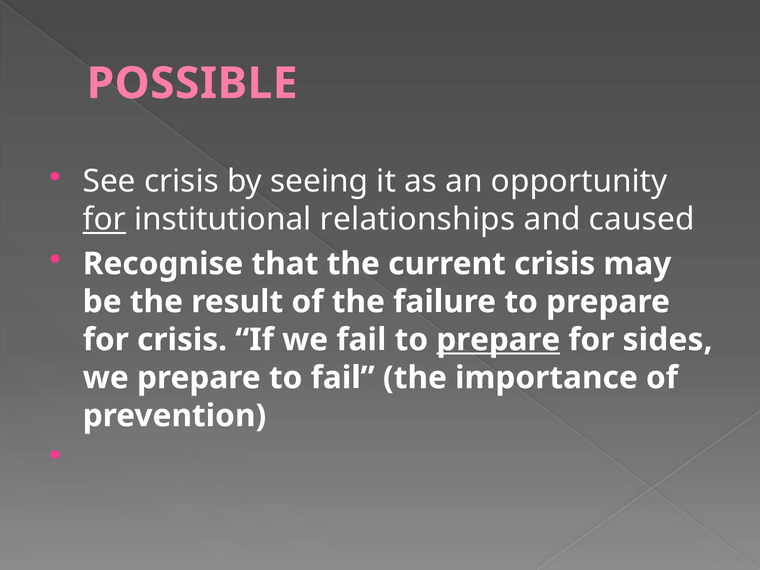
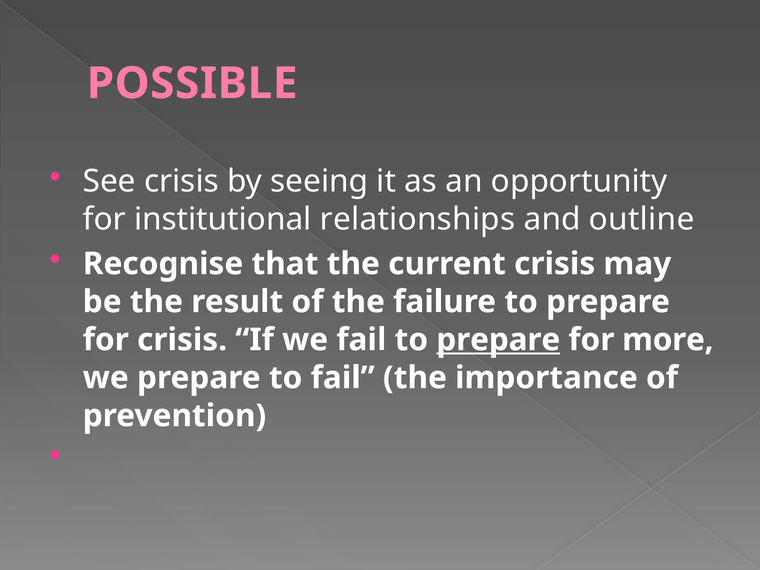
for at (104, 219) underline: present -> none
caused: caused -> outline
sides: sides -> more
